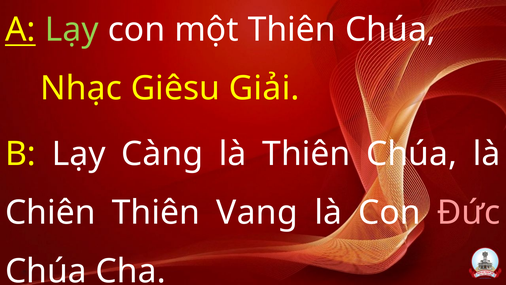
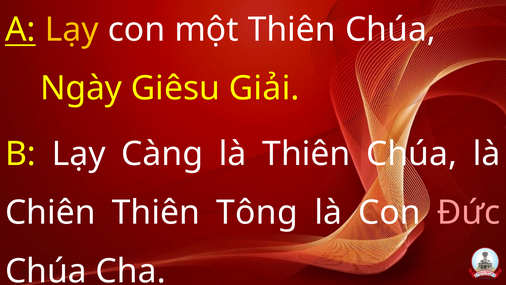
Lạy at (72, 30) colour: light green -> yellow
Nhạc: Nhạc -> Ngày
Vang: Vang -> Tông
